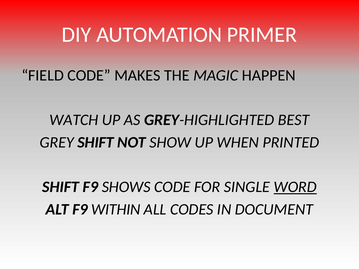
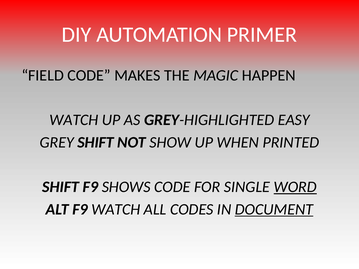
BEST: BEST -> EASY
F9 WITHIN: WITHIN -> WATCH
DOCUMENT underline: none -> present
